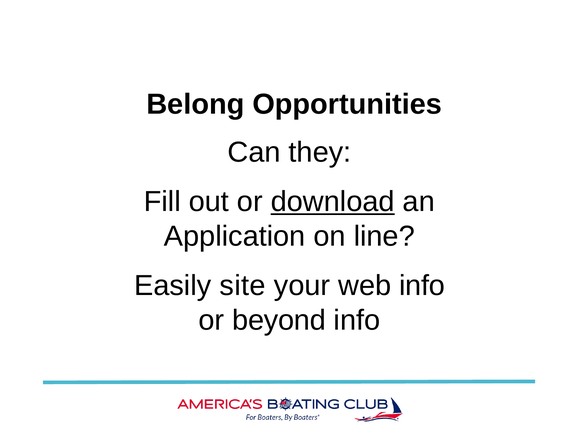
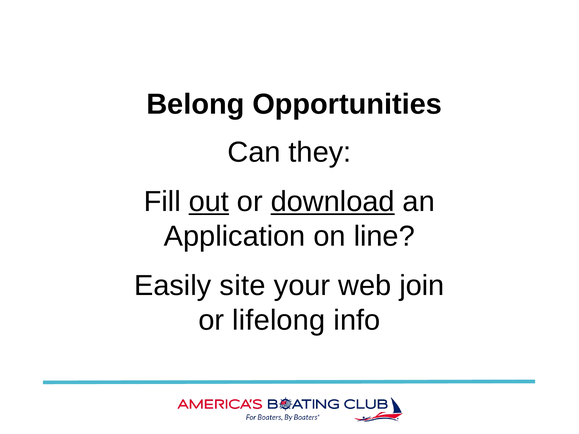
out underline: none -> present
web info: info -> join
beyond: beyond -> lifelong
